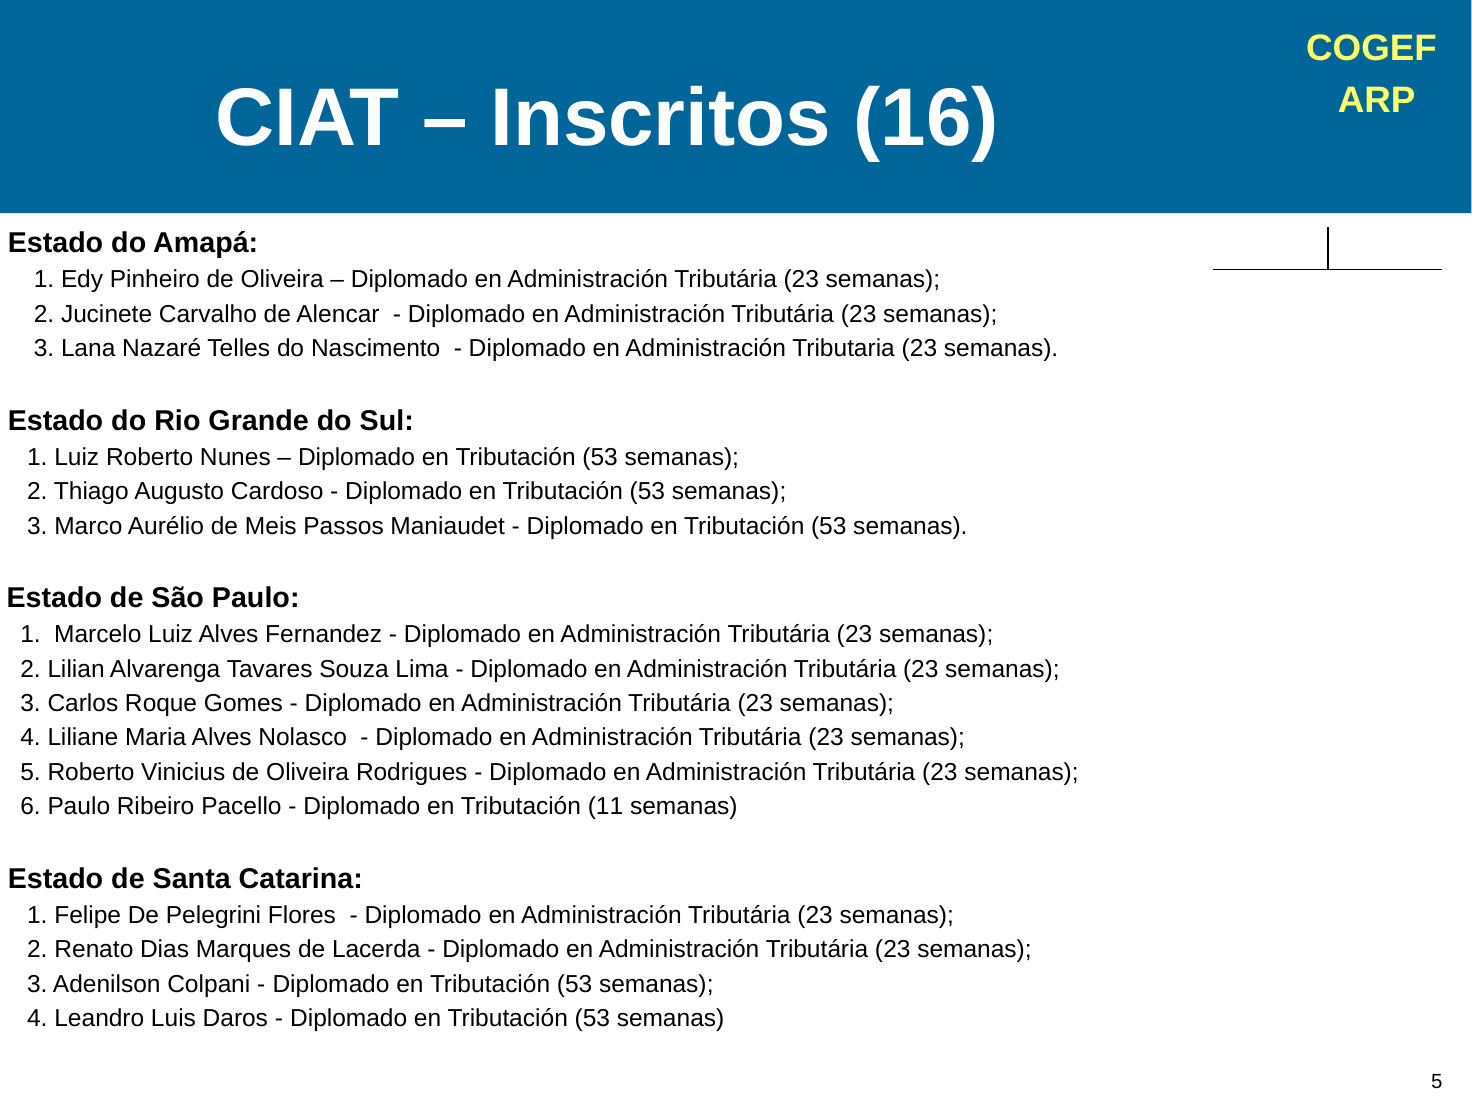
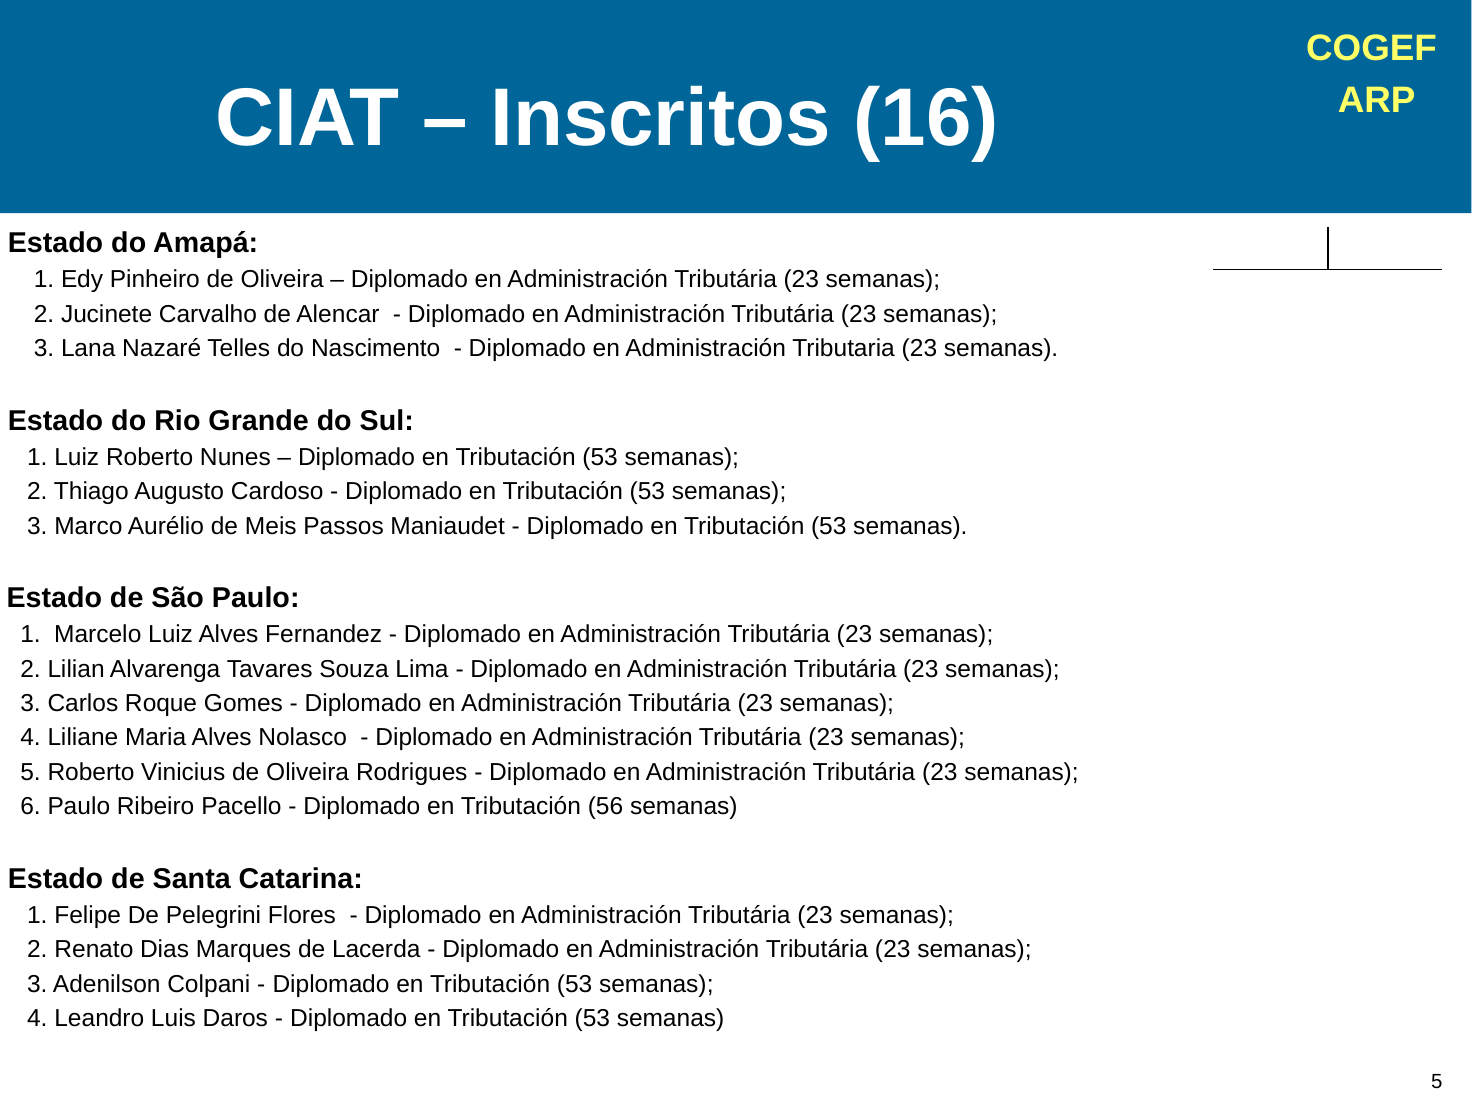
11: 11 -> 56
